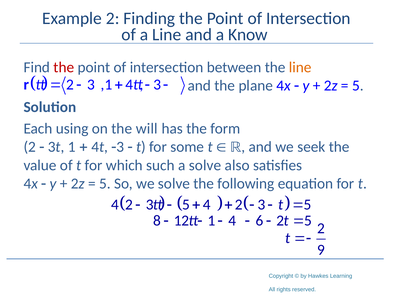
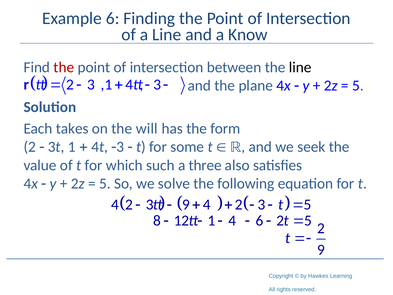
Example 2: 2 -> 6
line at (300, 67) colour: orange -> black
using: using -> takes
a solve: solve -> three
5 at (186, 204): 5 -> 9
